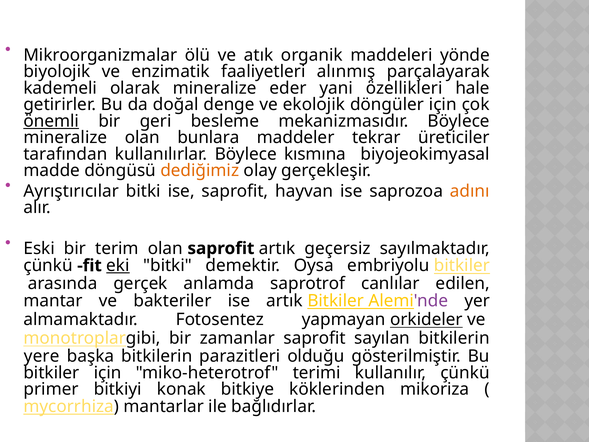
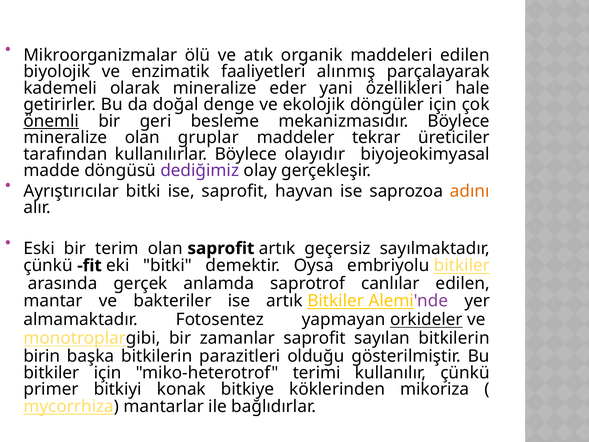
maddeleri yönde: yönde -> edilen
bunlara: bunlara -> gruplar
kısmına: kısmına -> olayıdır
dediğimiz colour: orange -> purple
eki underline: present -> none
yere: yere -> birin
